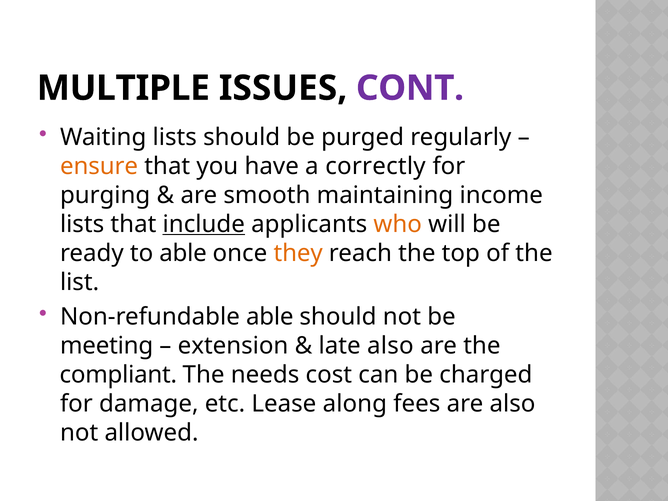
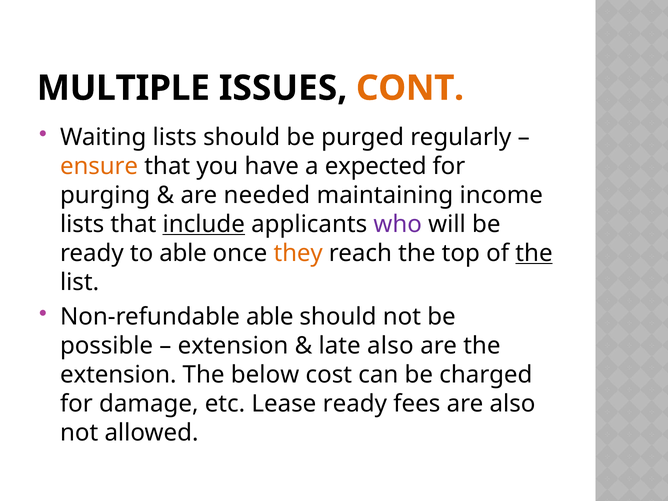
CONT colour: purple -> orange
correctly: correctly -> expected
smooth: smooth -> needed
who colour: orange -> purple
the at (534, 253) underline: none -> present
meeting: meeting -> possible
compliant at (118, 375): compliant -> extension
needs: needs -> below
Lease along: along -> ready
